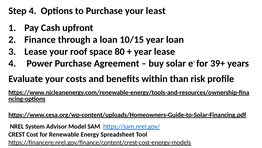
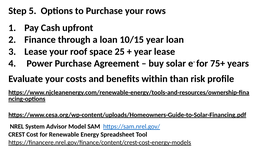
Step 4: 4 -> 5
least: least -> rows
80: 80 -> 25
39+: 39+ -> 75+
